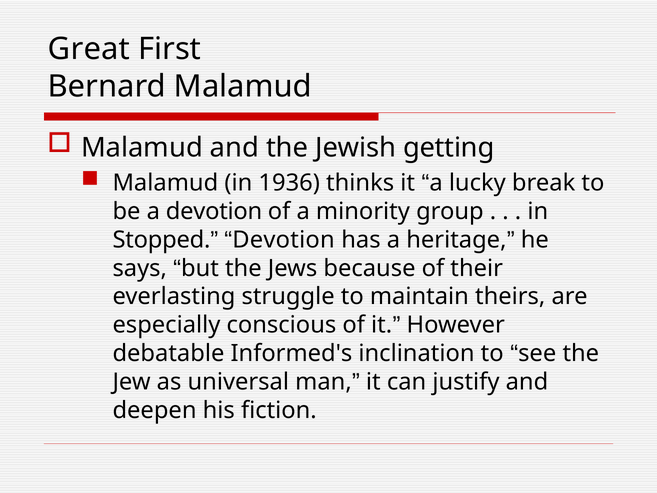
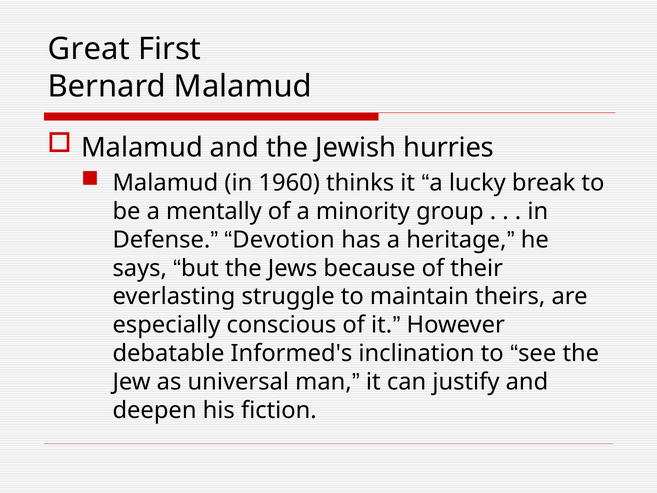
getting: getting -> hurries
1936: 1936 -> 1960
a devotion: devotion -> mentally
Stopped: Stopped -> Defense
